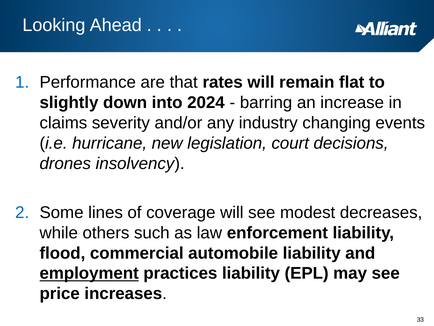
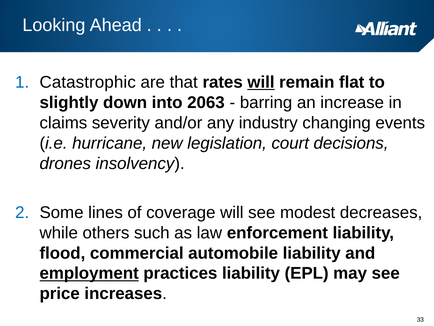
Performance: Performance -> Catastrophic
will at (261, 82) underline: none -> present
2024: 2024 -> 2063
